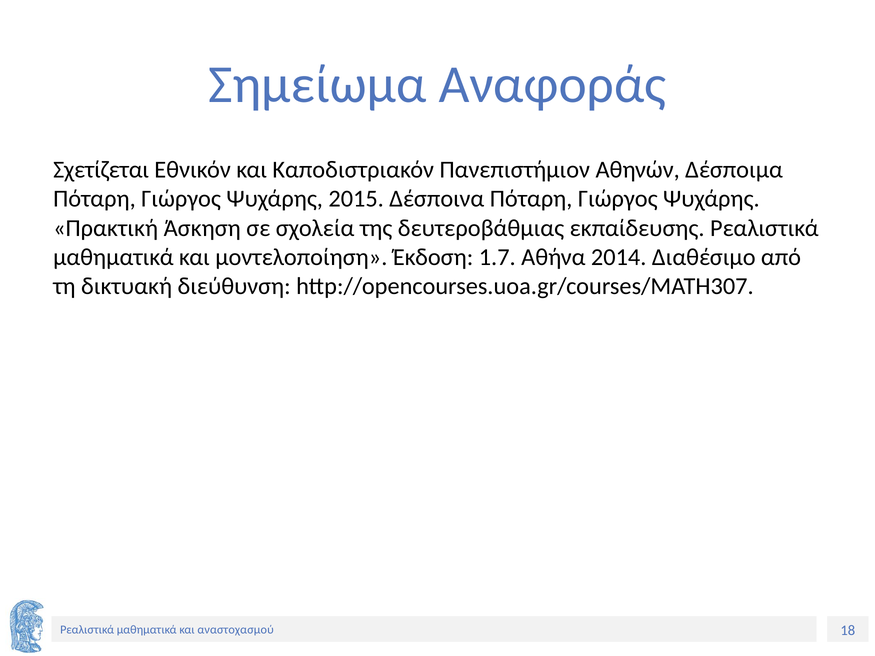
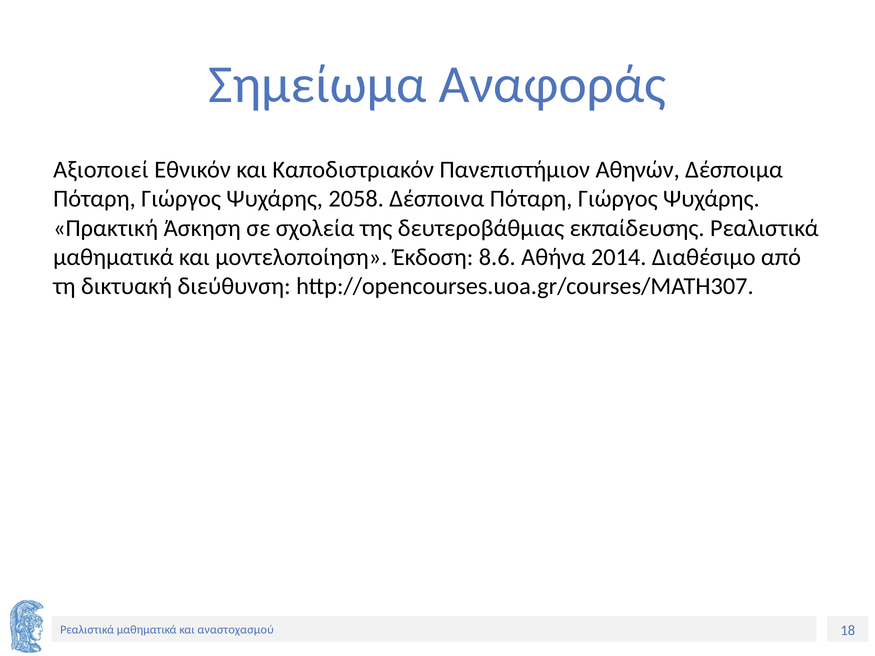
Σχετίζεται: Σχετίζεται -> Αξιοποιεί
2015: 2015 -> 2058
1.7: 1.7 -> 8.6
